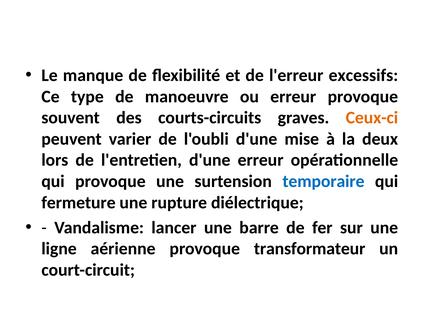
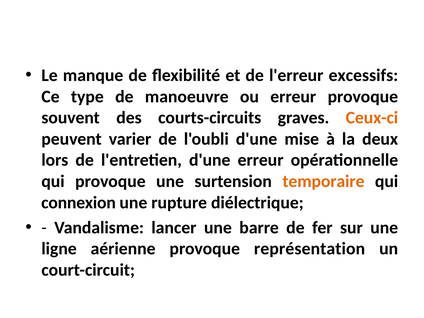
temporaire colour: blue -> orange
fermeture: fermeture -> connexion
transformateur: transformateur -> représentation
